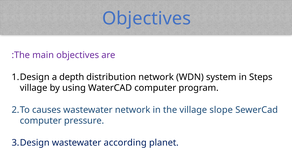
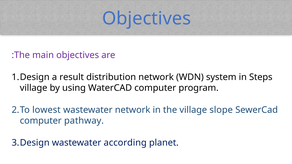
depth: depth -> result
causes: causes -> lowest
pressure: pressure -> pathway
